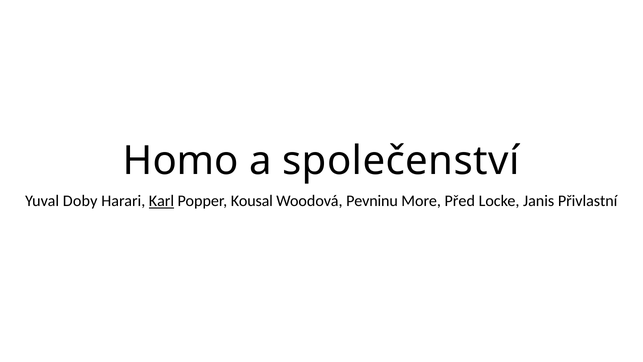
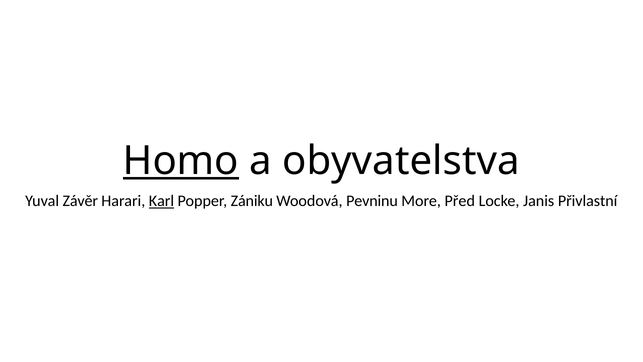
Homo underline: none -> present
společenství: společenství -> obyvatelstva
Doby: Doby -> Závěr
Kousal: Kousal -> Zániku
